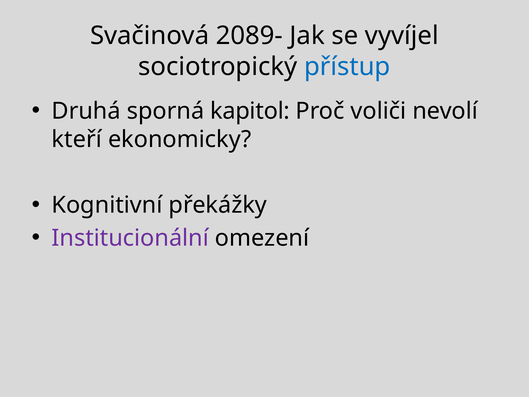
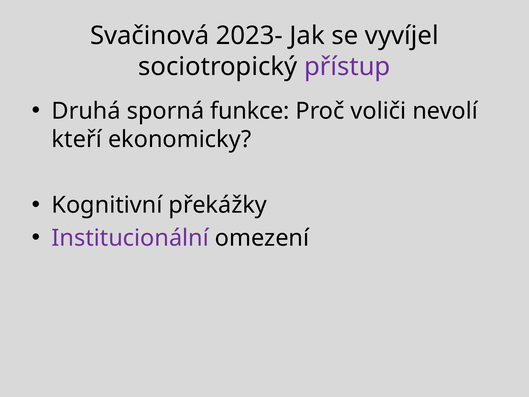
2089-: 2089- -> 2023-
přístup colour: blue -> purple
kapitol: kapitol -> funkce
